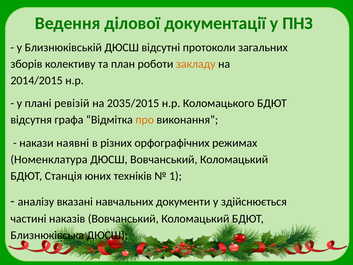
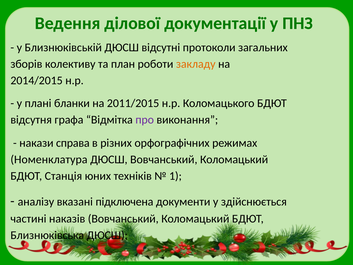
ревізій: ревізій -> бланки
2035/2015: 2035/2015 -> 2011/2015
про colour: orange -> purple
наявні: наявні -> справа
навчальних: навчальних -> підключена
